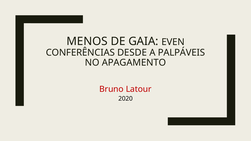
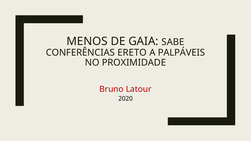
EVEN: EVEN -> SABE
DESDE: DESDE -> ERETO
APAGAMENTO: APAGAMENTO -> PROXIMIDADE
